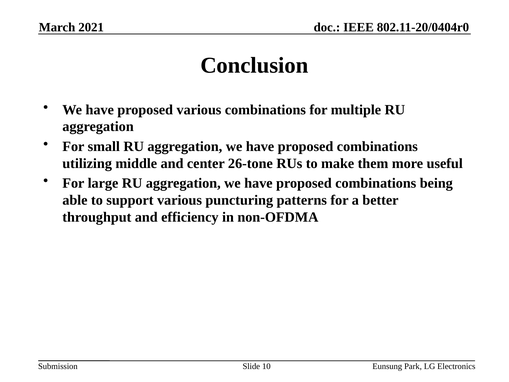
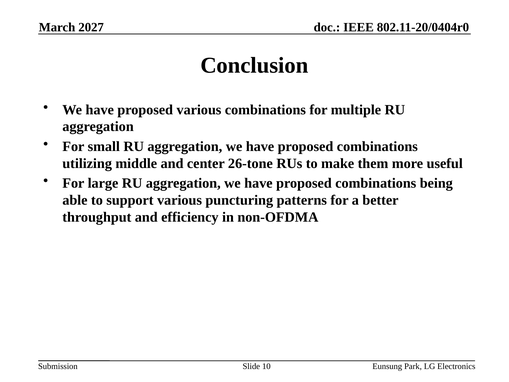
2021: 2021 -> 2027
